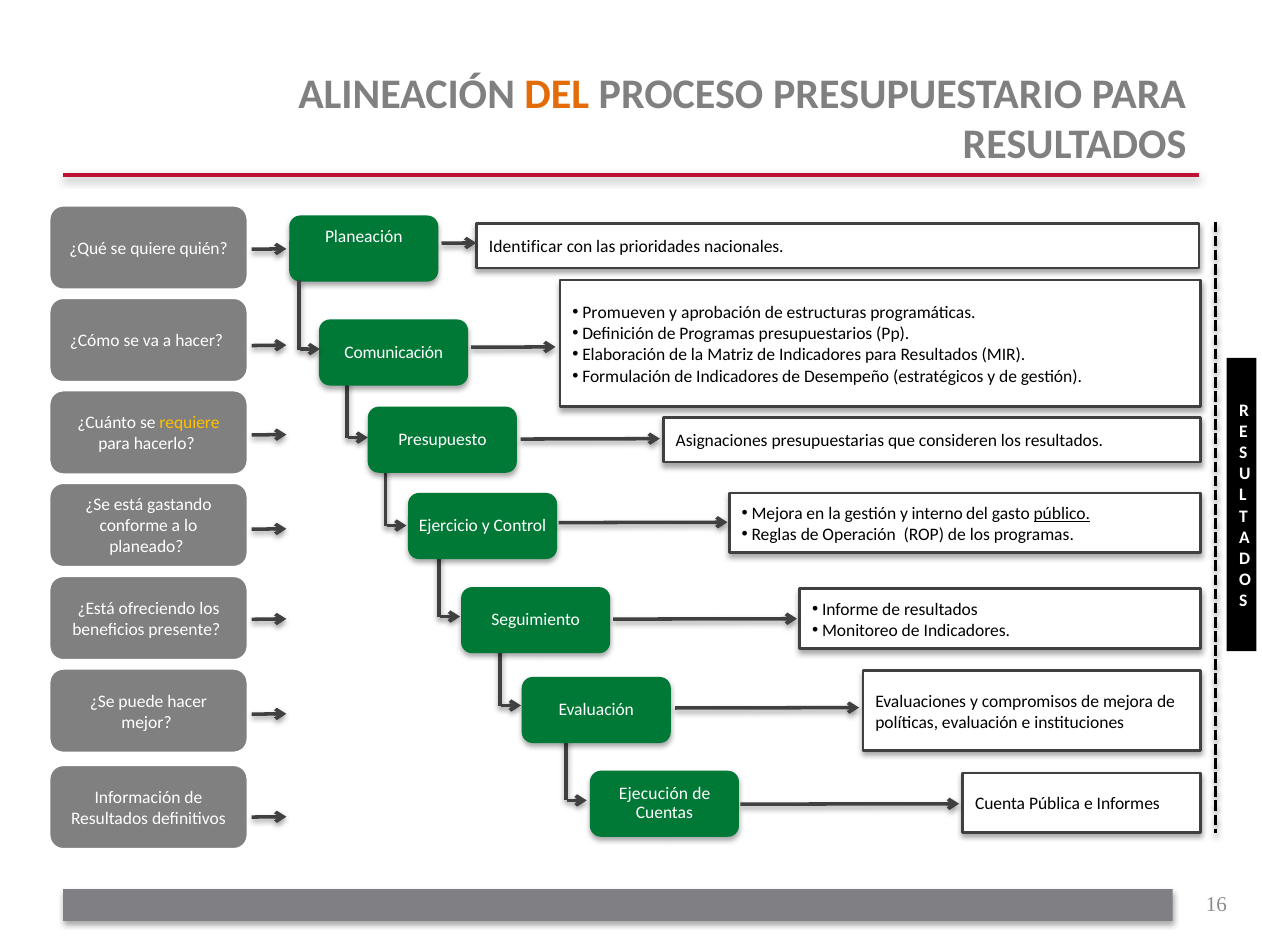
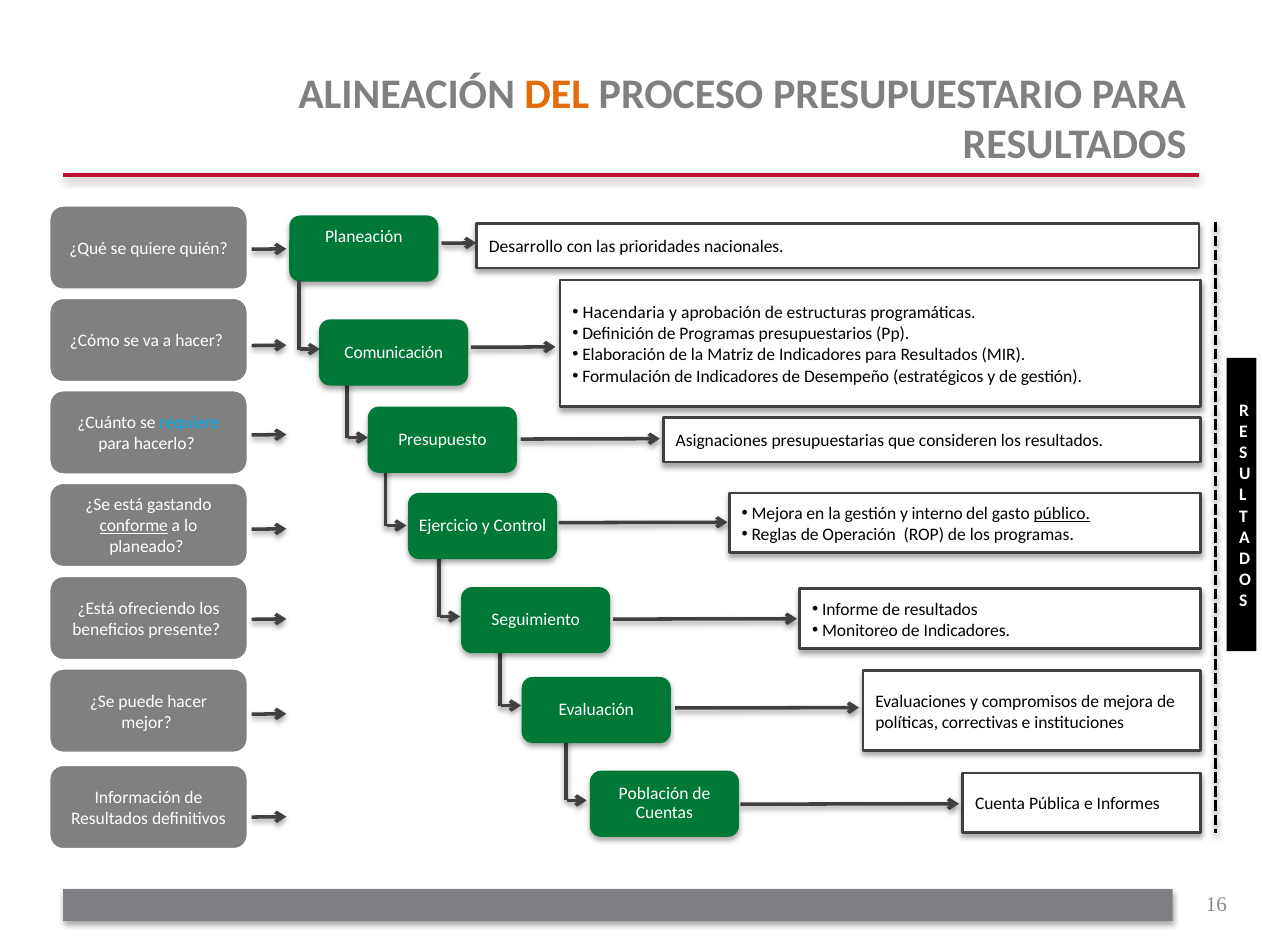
Identificar: Identificar -> Desarrollo
Promueven: Promueven -> Hacendaria
requiere colour: yellow -> light blue
conforme underline: none -> present
políticas evaluación: evaluación -> correctivas
Ejecución: Ejecución -> Población
